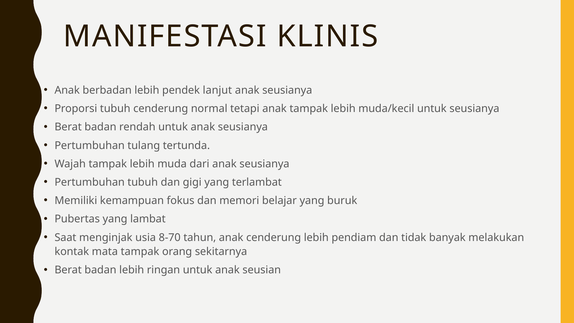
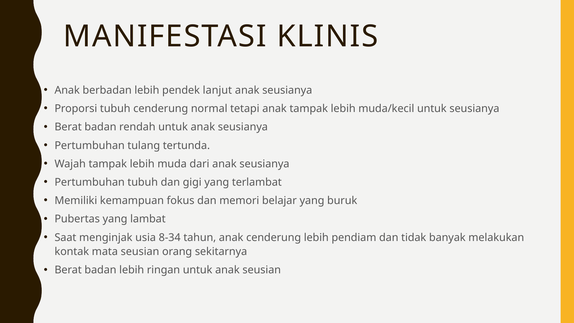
8-70: 8-70 -> 8-34
mata tampak: tampak -> seusian
